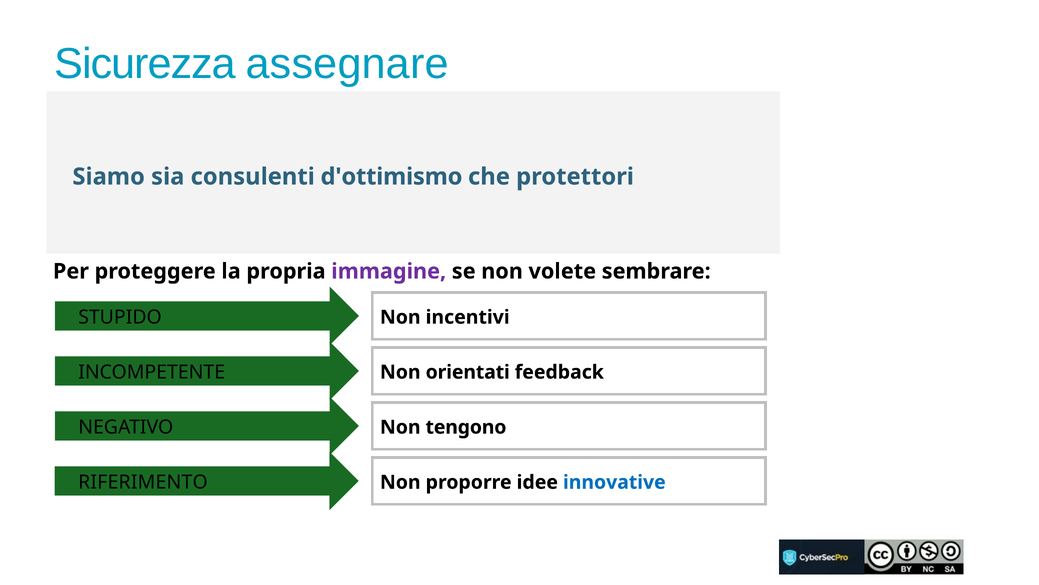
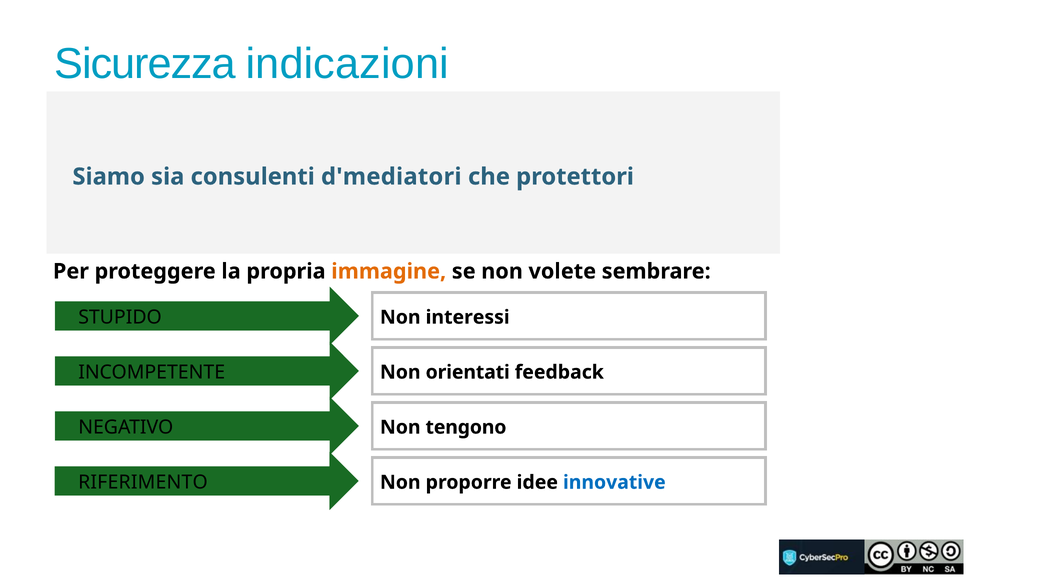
assegnare: assegnare -> indicazioni
d'ottimismo: d'ottimismo -> d'mediatori
immagine colour: purple -> orange
incentivi: incentivi -> interessi
